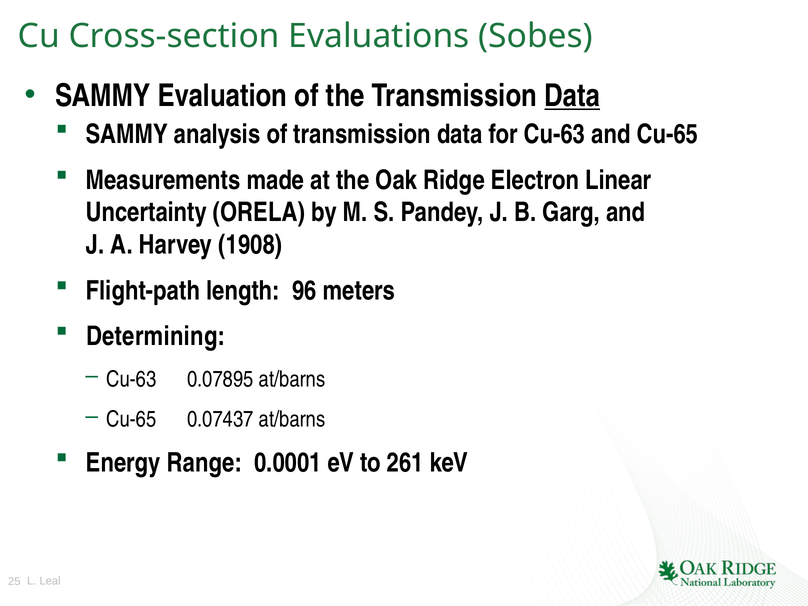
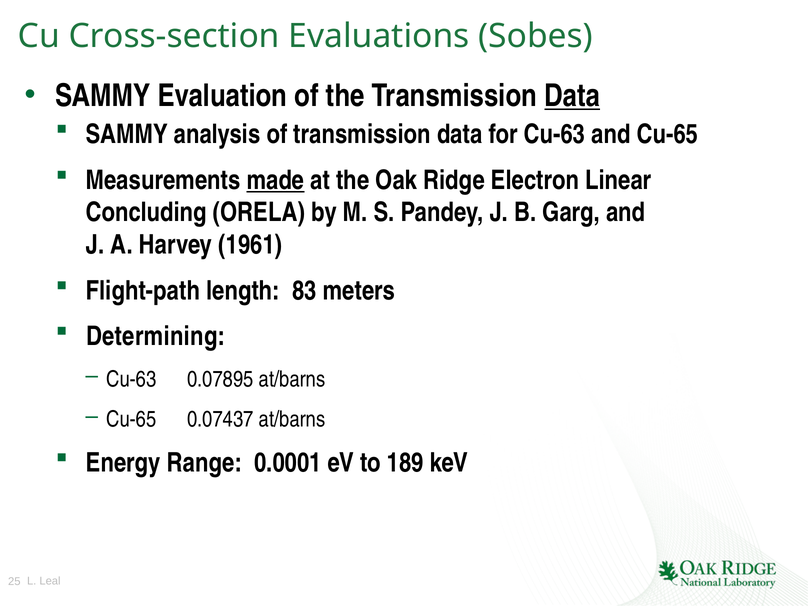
made underline: none -> present
Uncertainty: Uncertainty -> Concluding
1908: 1908 -> 1961
96: 96 -> 83
261: 261 -> 189
